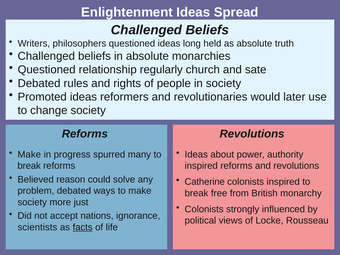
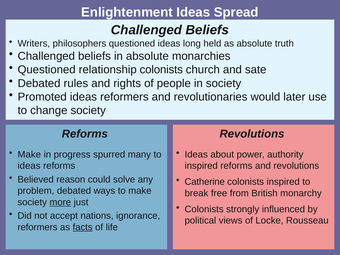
relationship regularly: regularly -> colonists
break at (29, 166): break -> ideas
more underline: none -> present
scientists at (37, 227): scientists -> reformers
